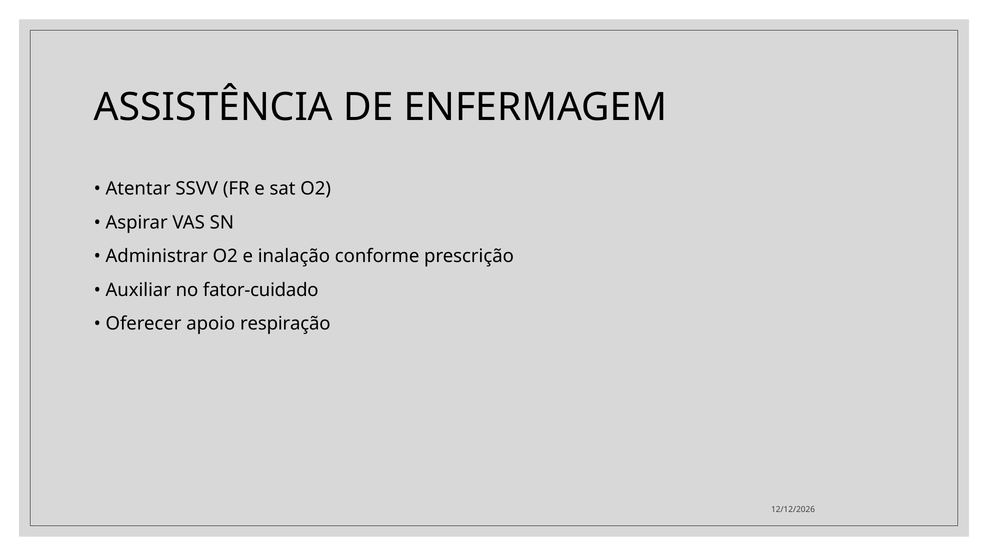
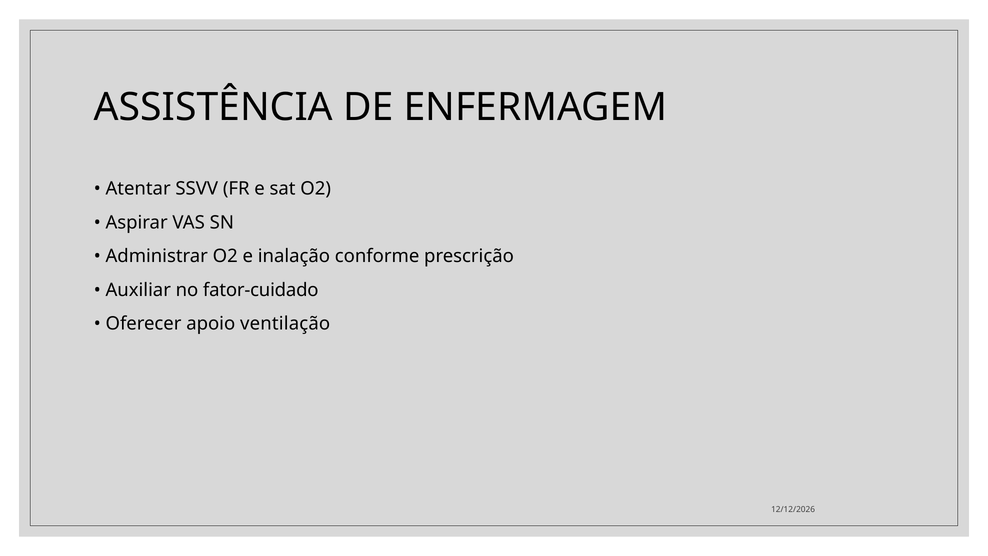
respiração: respiração -> ventilação
